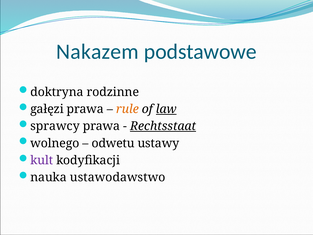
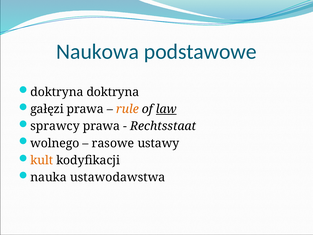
Nakazem: Nakazem -> Naukowa
doktryna rodzinne: rodzinne -> doktryna
Rechtsstaat underline: present -> none
odwetu: odwetu -> rasowe
kult colour: purple -> orange
ustawodawstwo: ustawodawstwo -> ustawodawstwa
